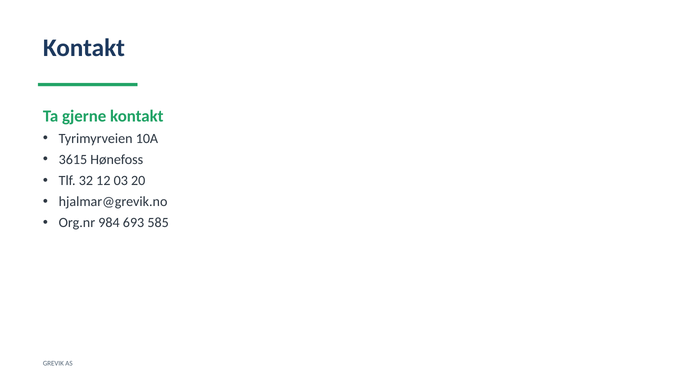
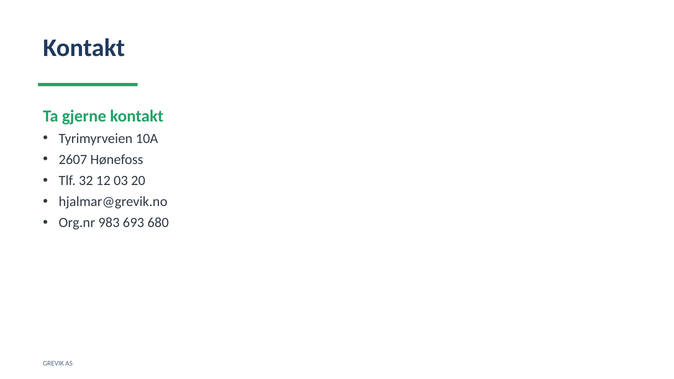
3615: 3615 -> 2607
984: 984 -> 983
585: 585 -> 680
